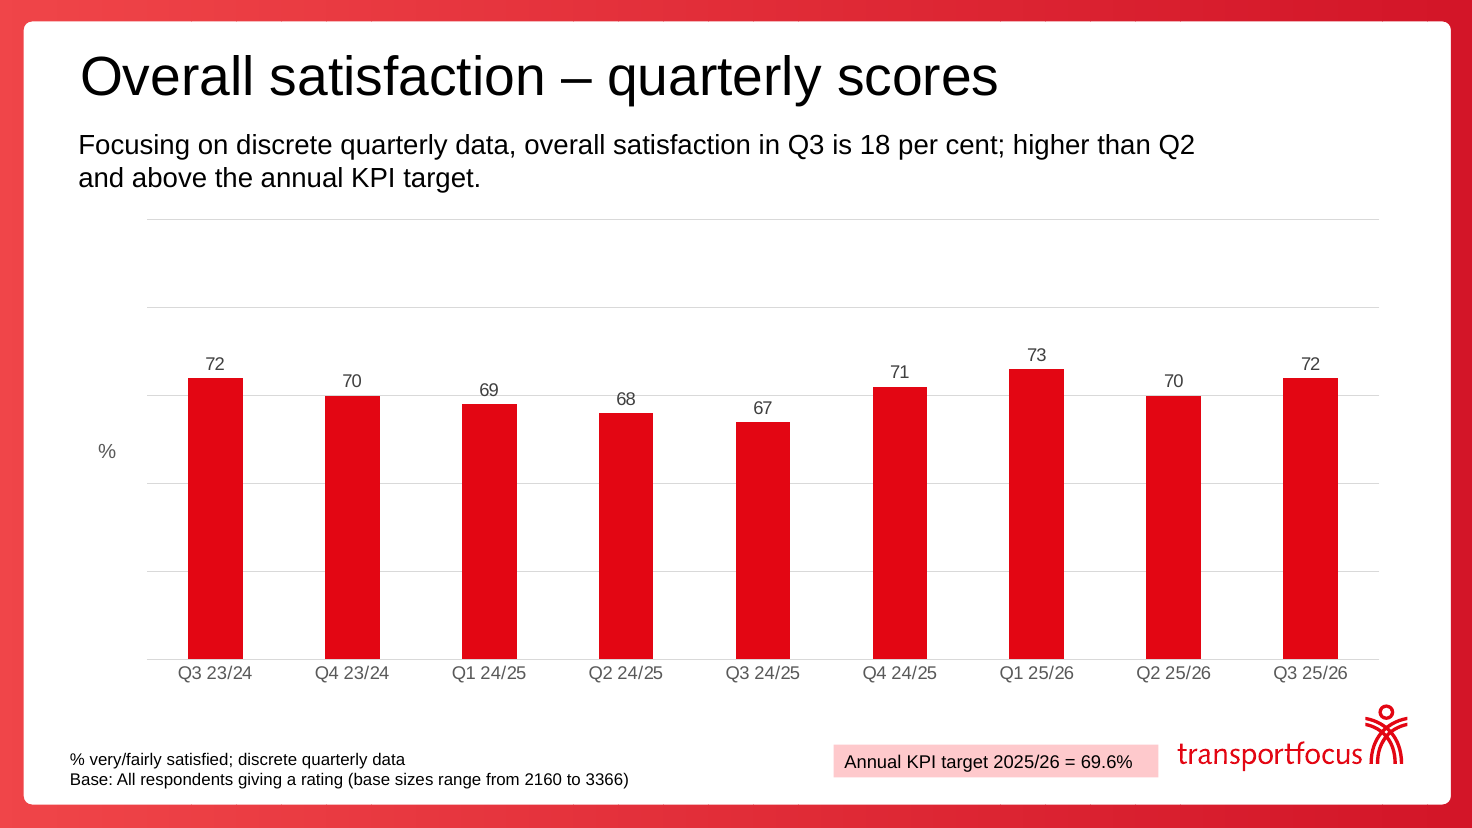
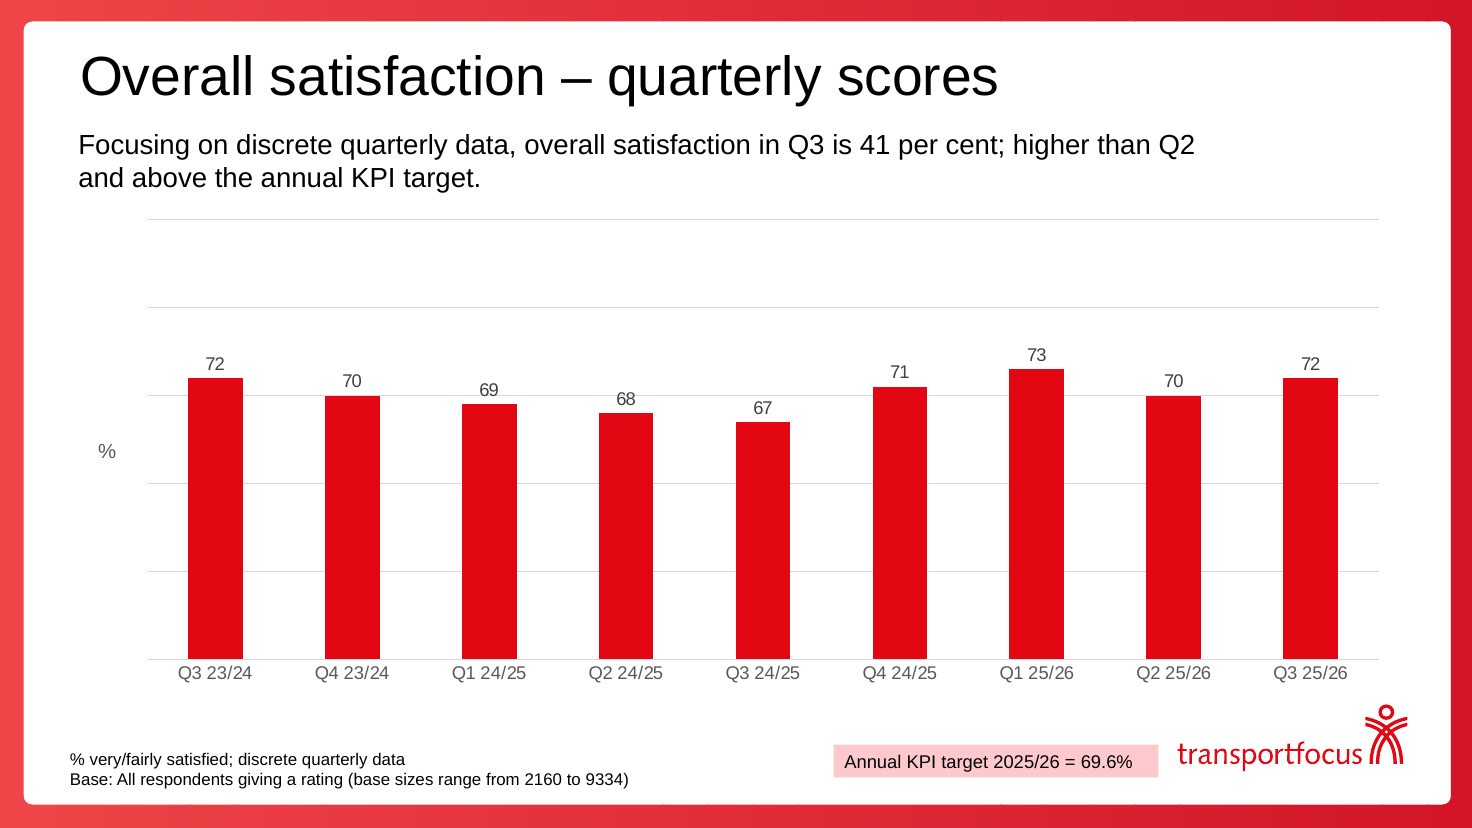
18: 18 -> 41
3366: 3366 -> 9334
